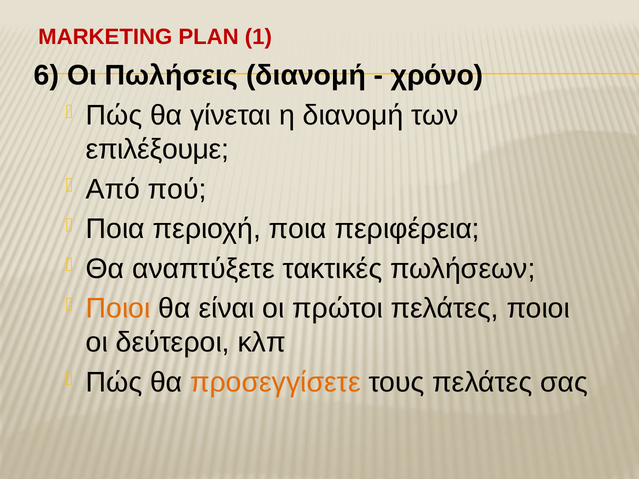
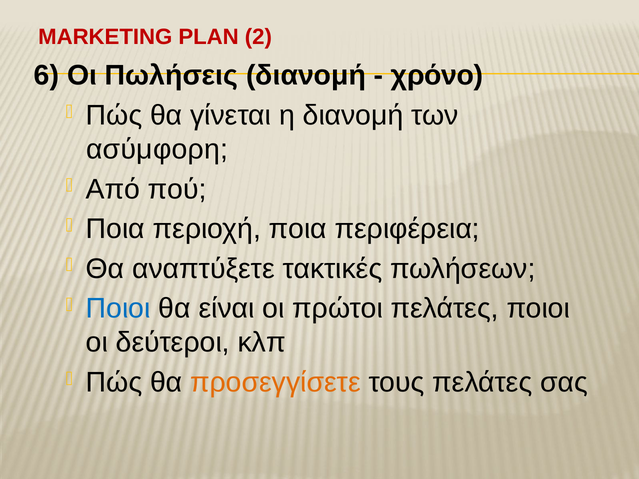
1: 1 -> 2
επιλέξουμε: επιλέξουμε -> ασύμφορη
Ποιοι at (118, 309) colour: orange -> blue
